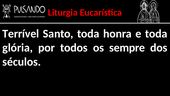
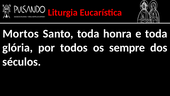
Terrível: Terrível -> Mortos
